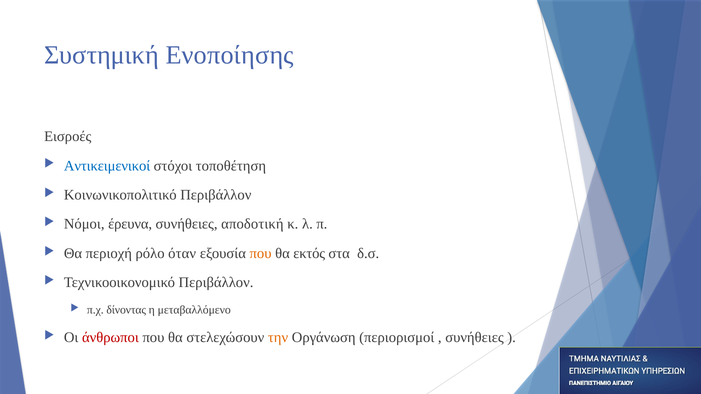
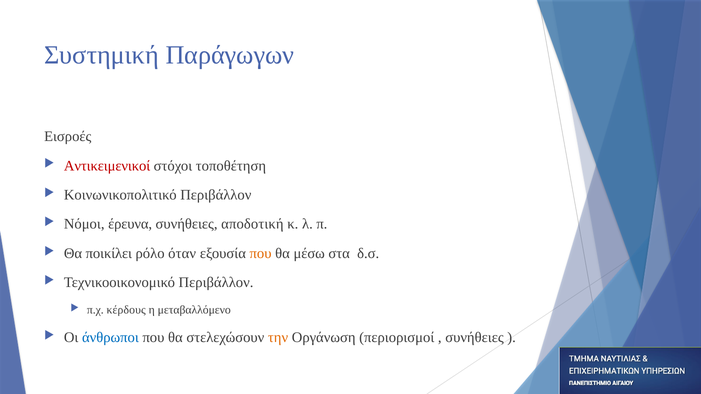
Ενοποίησης: Ενοποίησης -> Παράγωγων
Αντικειμενικοί colour: blue -> red
περιοχή: περιοχή -> ποικίλει
εκτός: εκτός -> μέσω
δίνοντας: δίνοντας -> κέρδους
άνθρωποι colour: red -> blue
